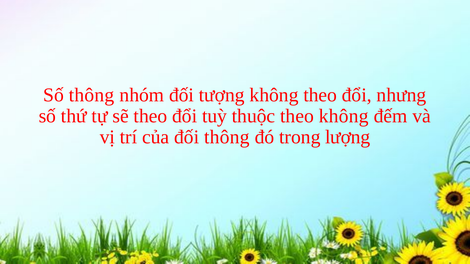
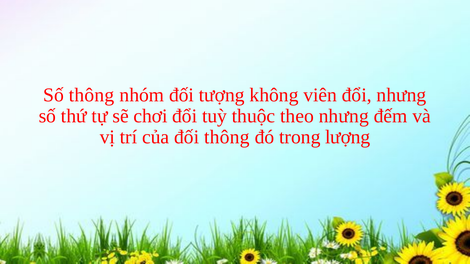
không theo: theo -> viên
sẽ theo: theo -> chơi
theo không: không -> nhưng
